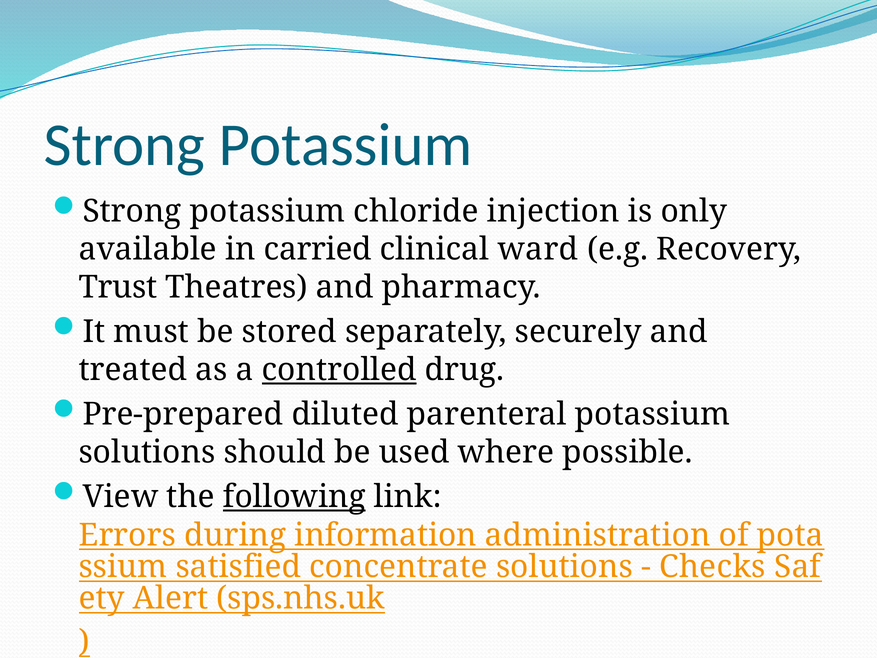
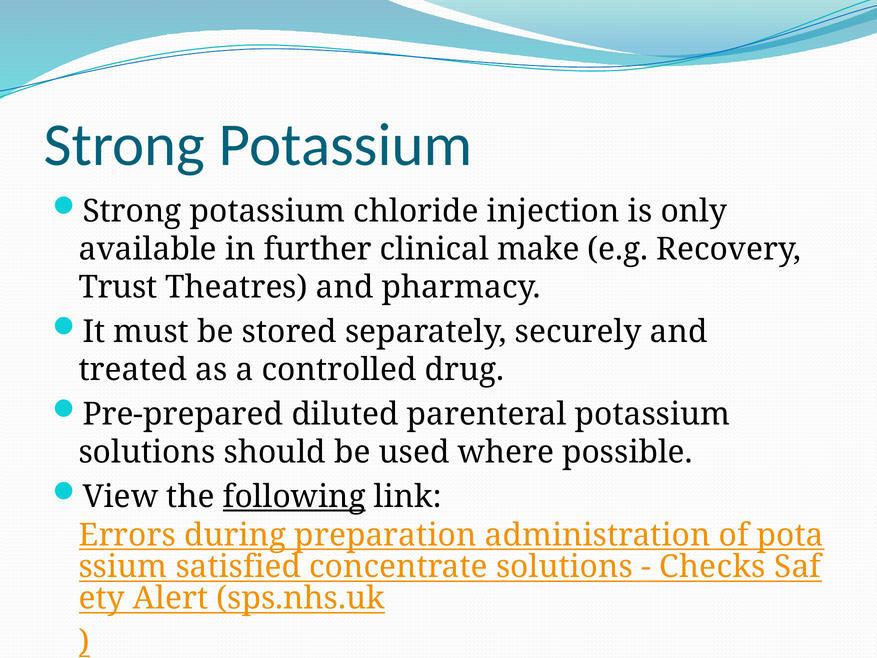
carried: carried -> further
ward: ward -> make
controlled underline: present -> none
information: information -> preparation
